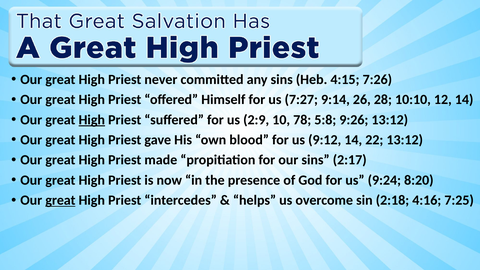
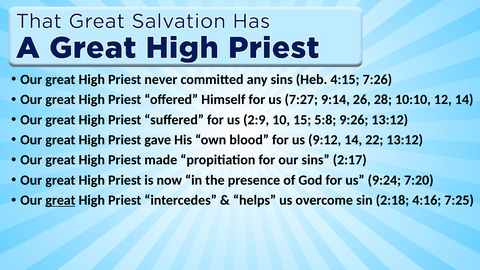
High at (92, 120) underline: present -> none
78: 78 -> 15
8:20: 8:20 -> 7:20
